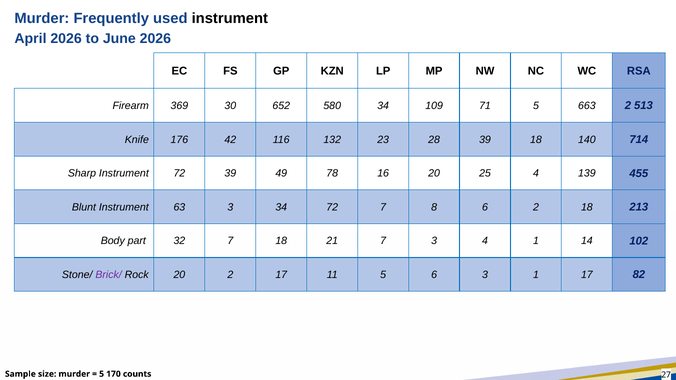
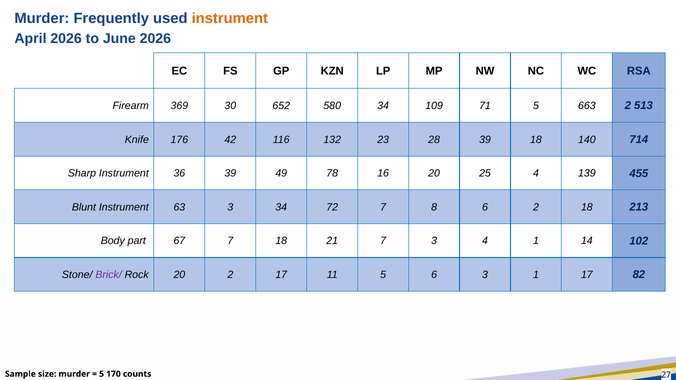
instrument at (230, 18) colour: black -> orange
Instrument 72: 72 -> 36
32: 32 -> 67
